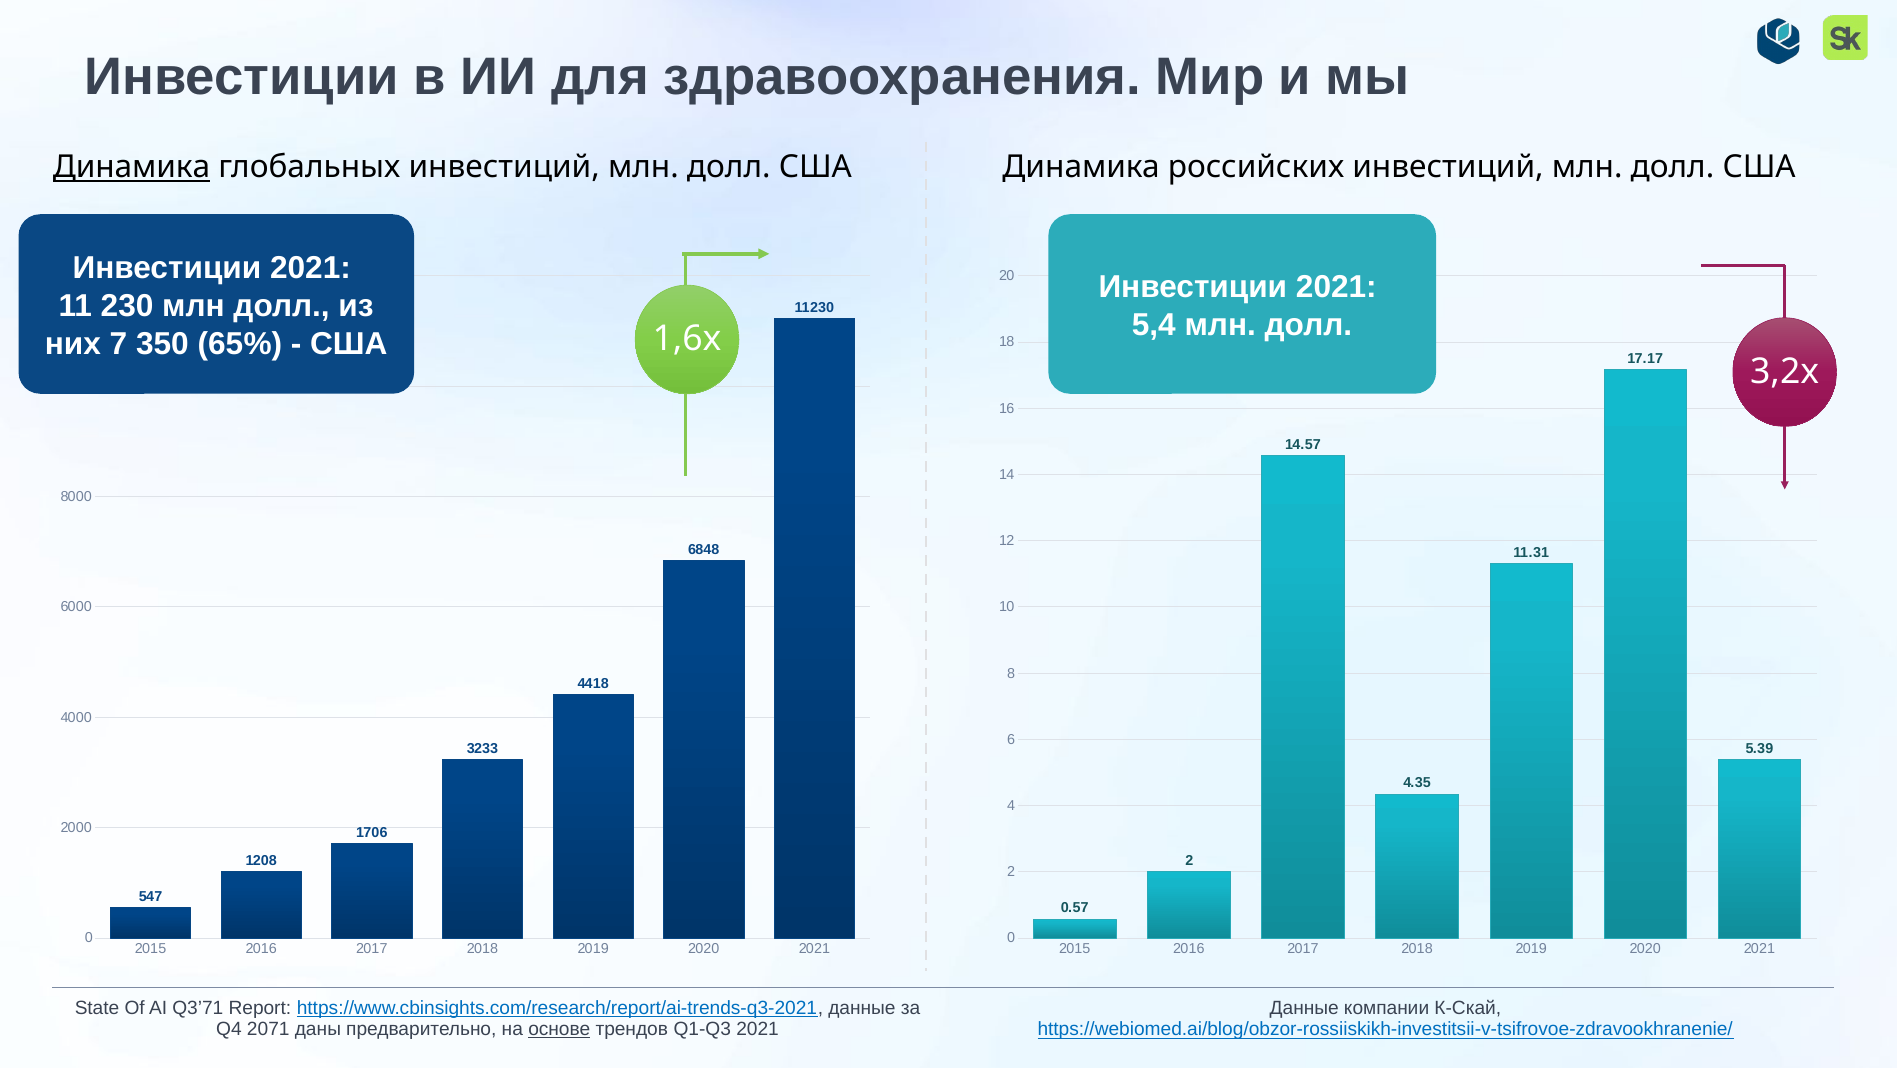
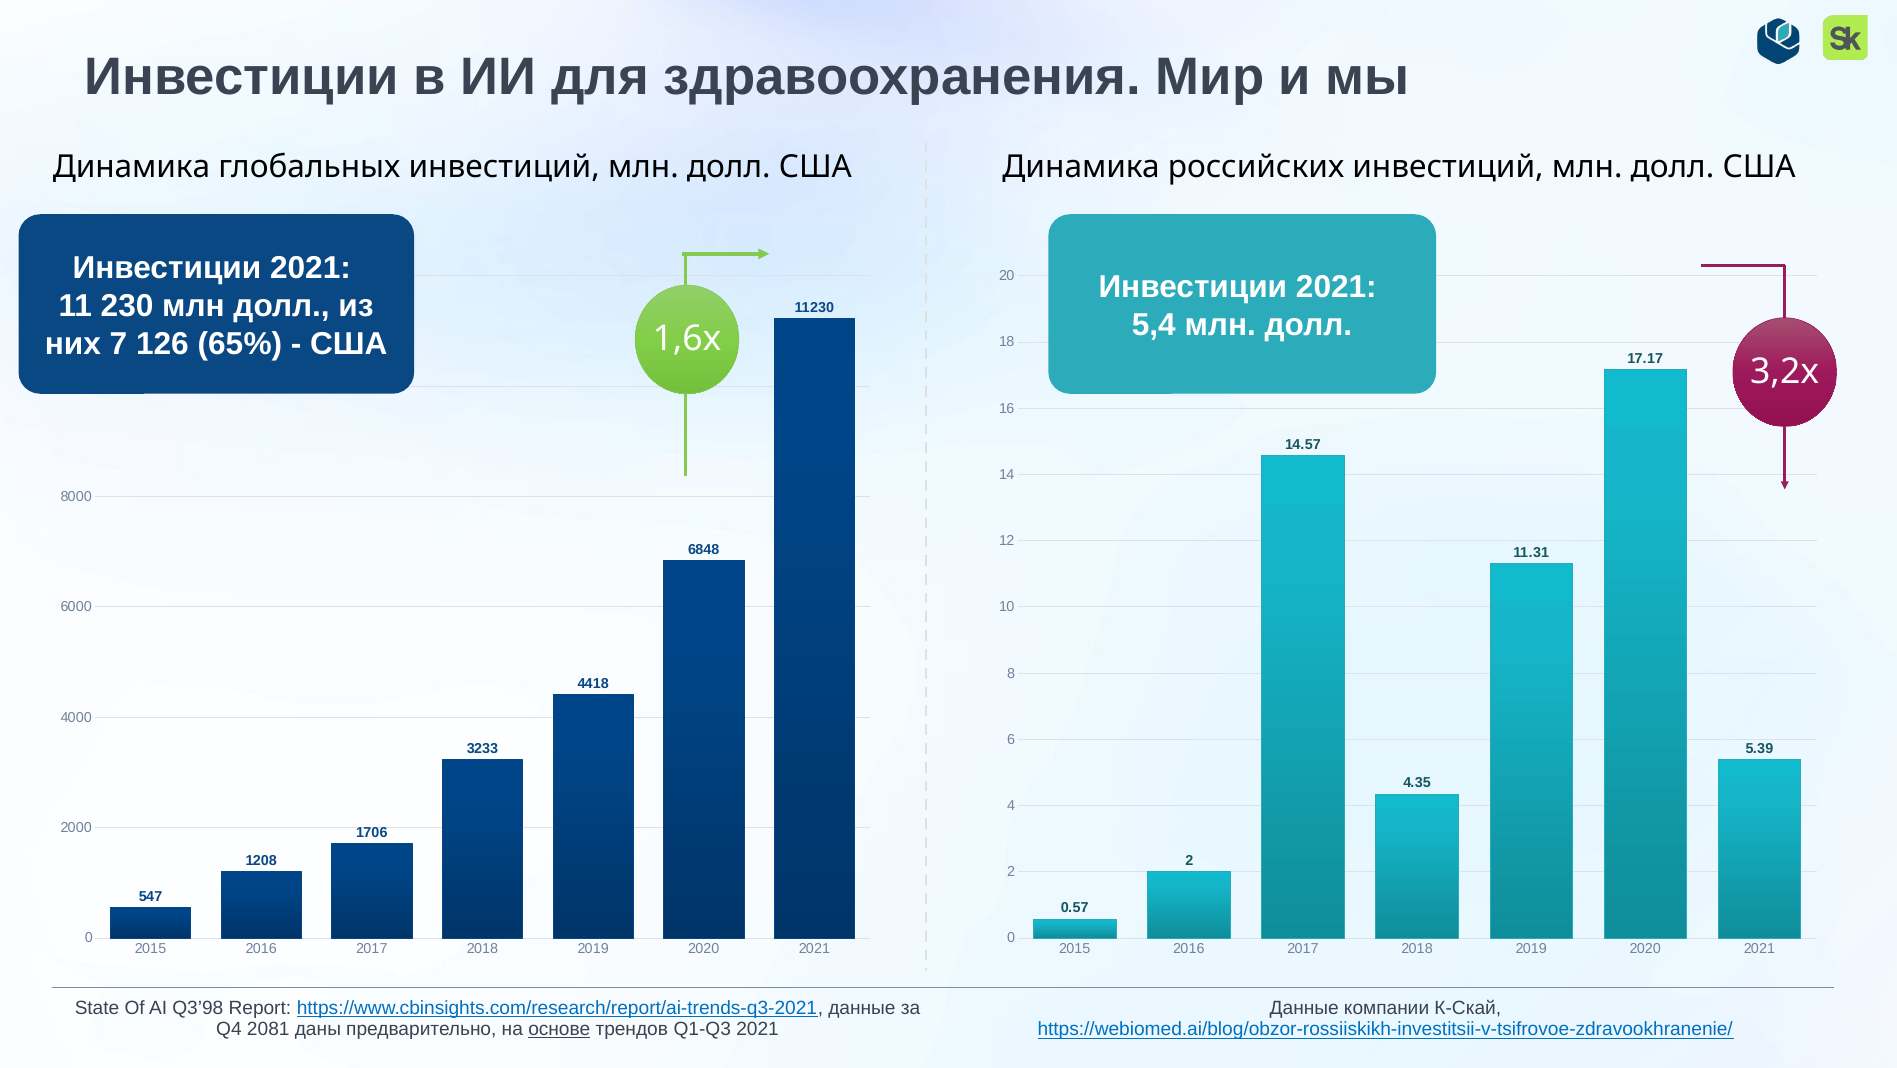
Динамика at (132, 167) underline: present -> none
350: 350 -> 126
Q3’71: Q3’71 -> Q3’98
2071: 2071 -> 2081
